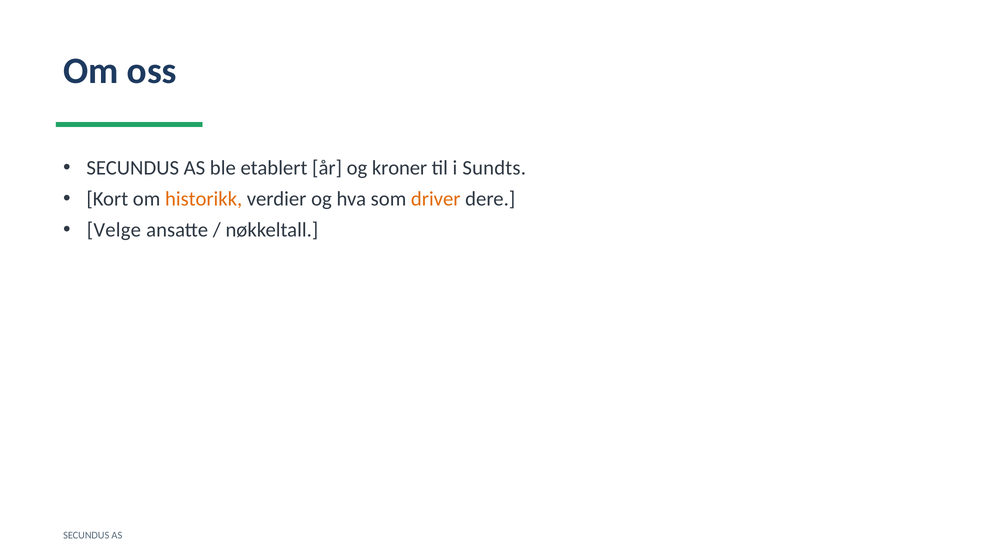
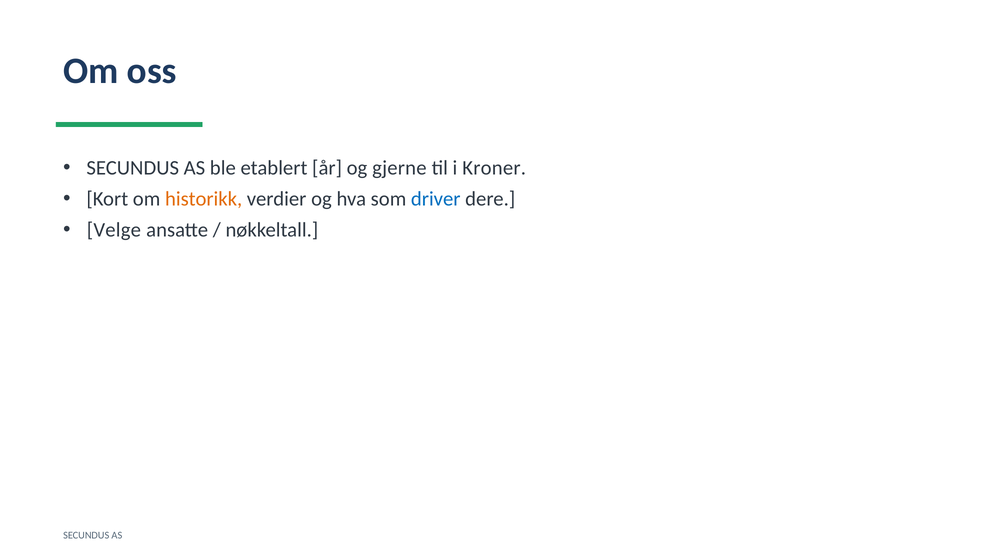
kroner: kroner -> gjerne
Sundts: Sundts -> Kroner
driver colour: orange -> blue
